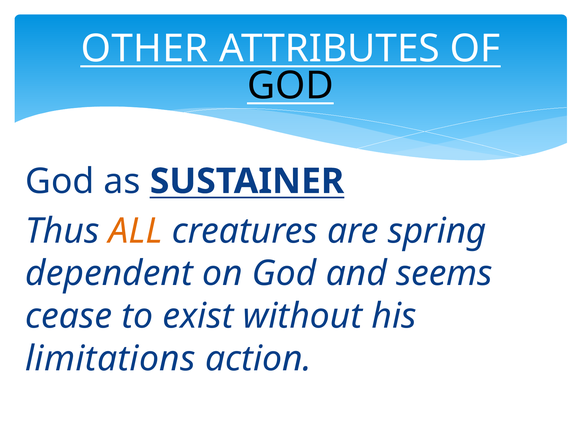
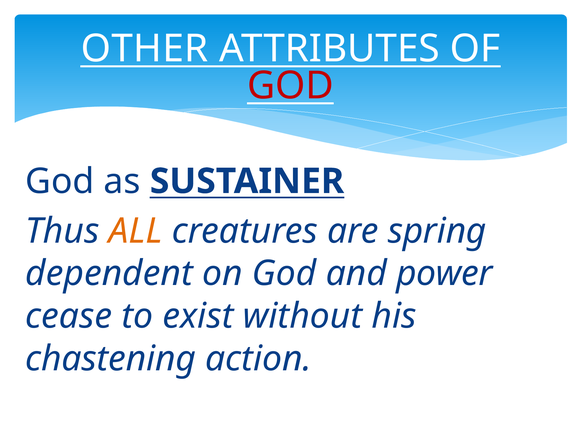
GOD at (290, 86) colour: black -> red
seems: seems -> power
limitations: limitations -> chastening
